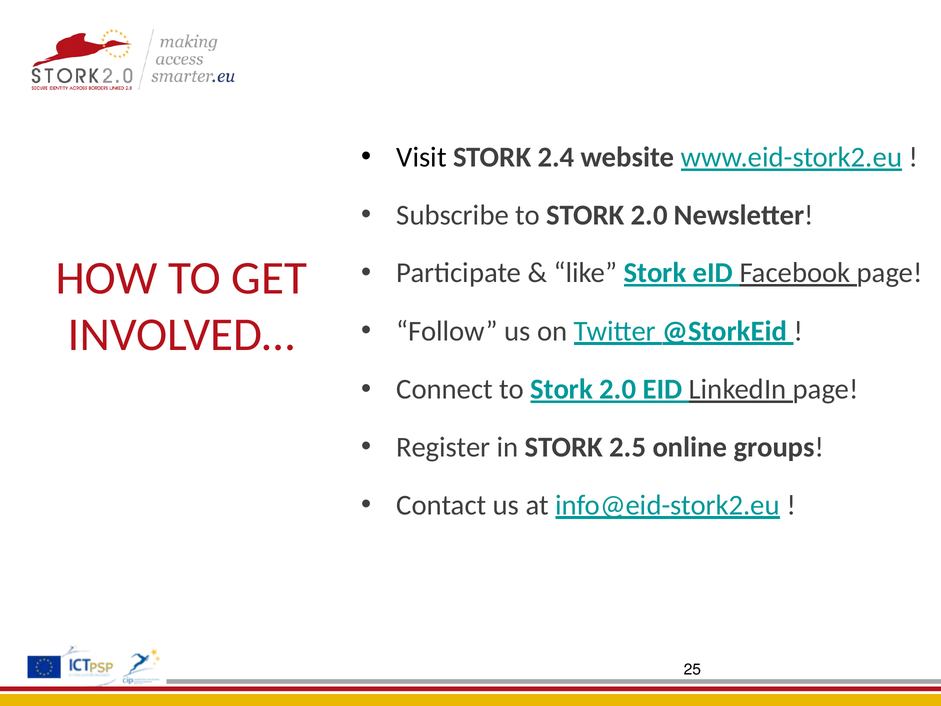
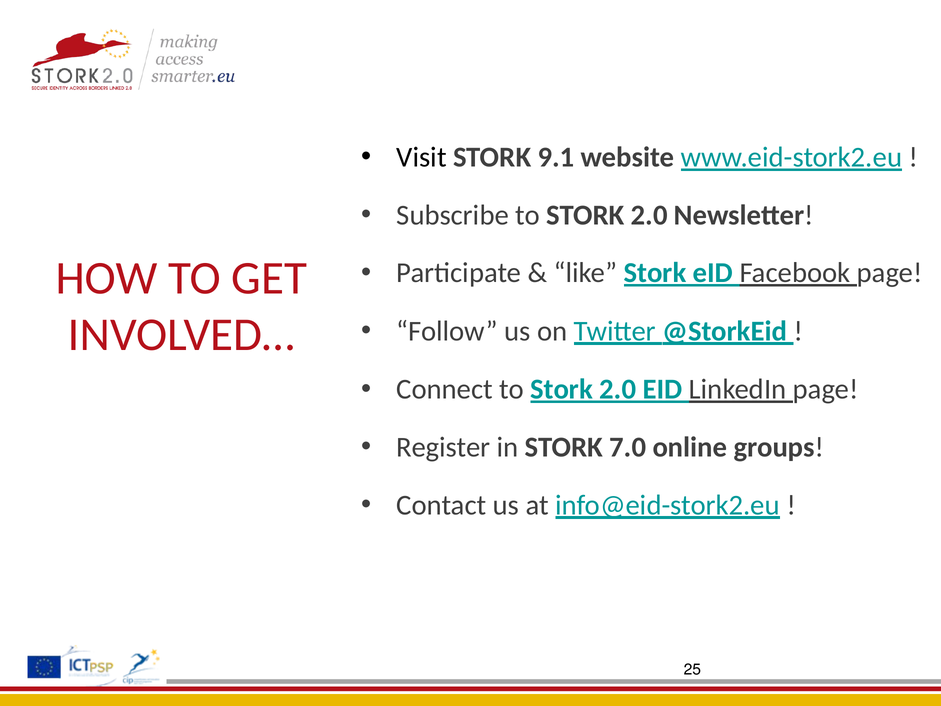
2.4: 2.4 -> 9.1
2.5: 2.5 -> 7.0
